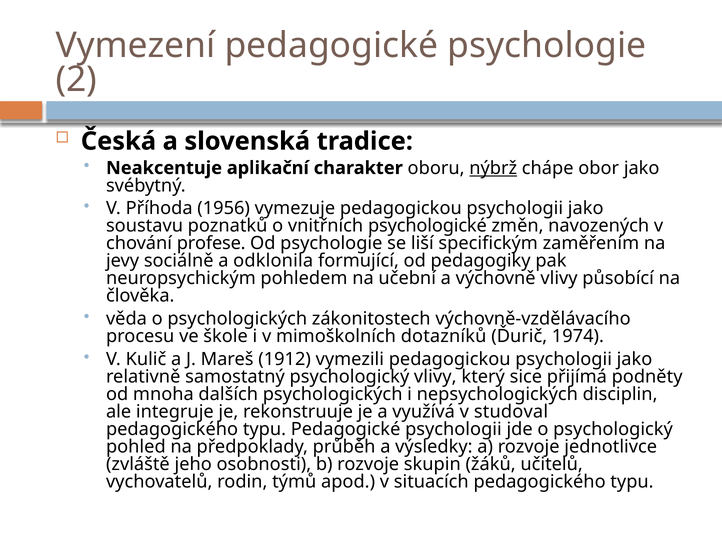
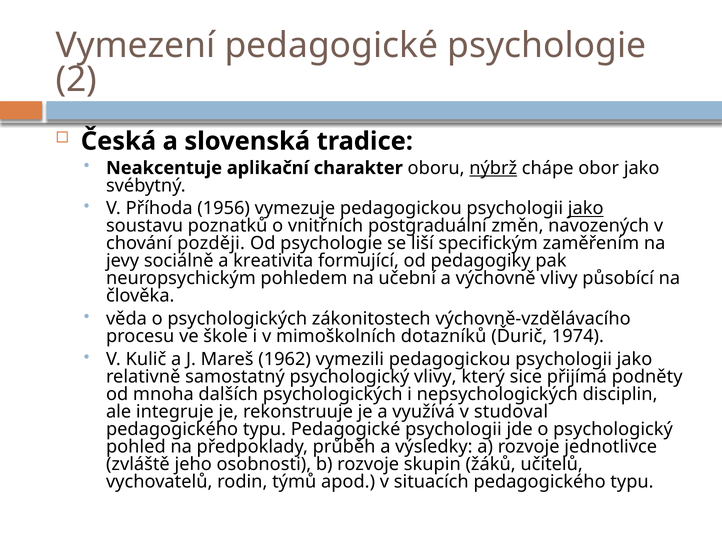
jako at (586, 208) underline: none -> present
psychologické: psychologické -> postgraduální
profese: profese -> později
odklonila: odklonila -> kreativita
1912: 1912 -> 1962
